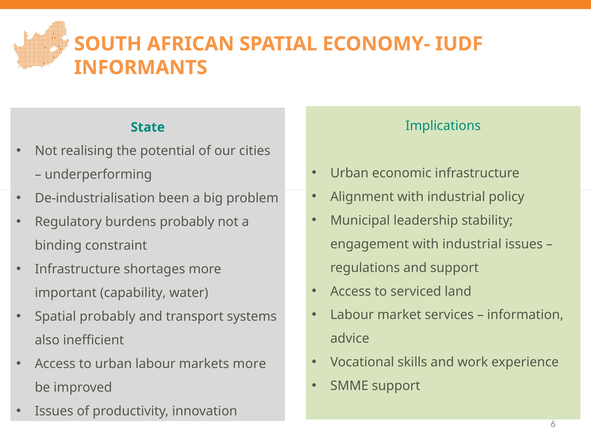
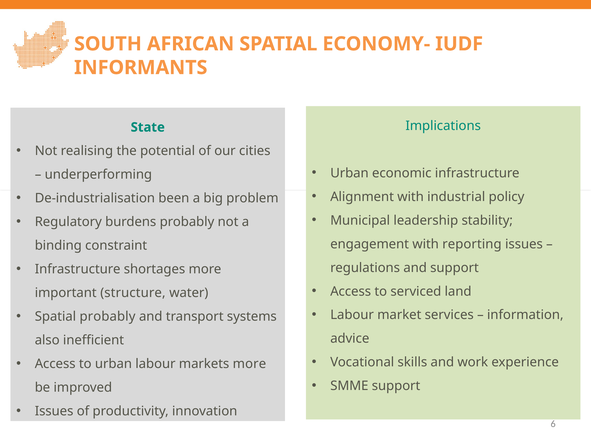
engagement with industrial: industrial -> reporting
capability: capability -> structure
